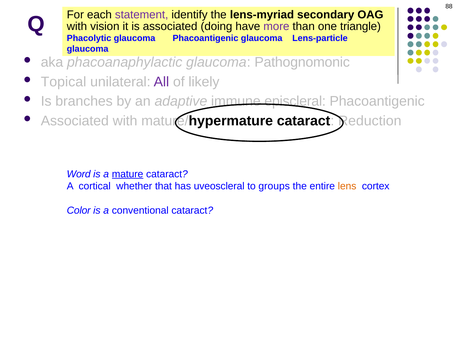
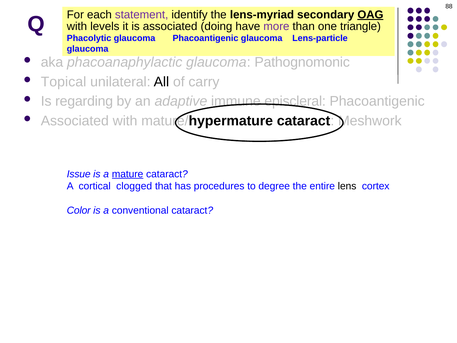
OAG underline: none -> present
vision: vision -> levels
All colour: purple -> black
likely: likely -> carry
branches: branches -> regarding
Reduction: Reduction -> Meshwork
Word: Word -> Issue
whether: whether -> clogged
uveoscleral: uveoscleral -> procedures
groups: groups -> degree
lens colour: orange -> black
